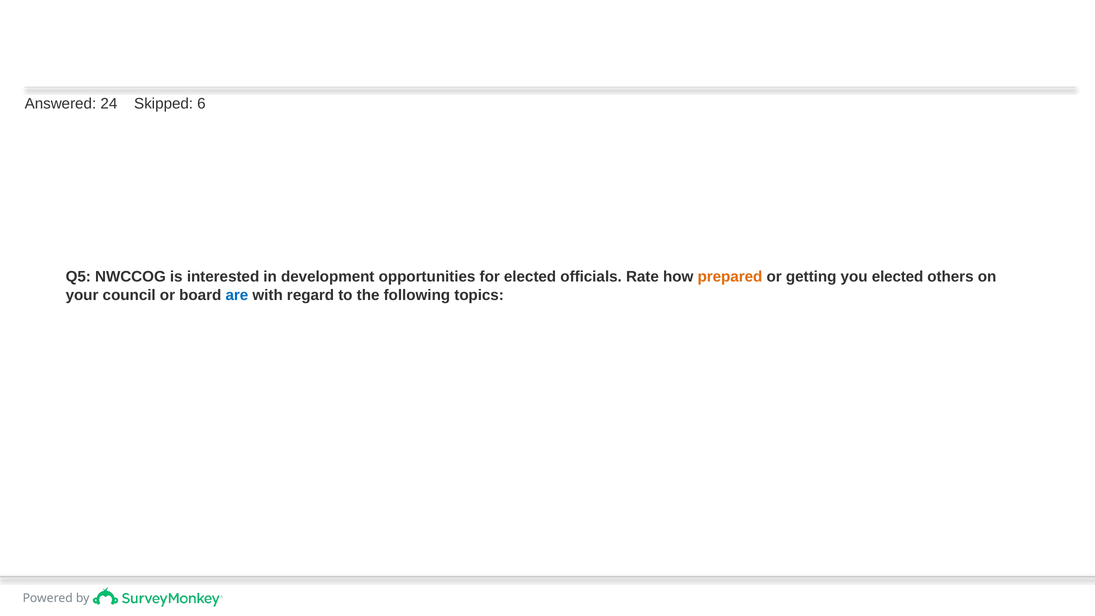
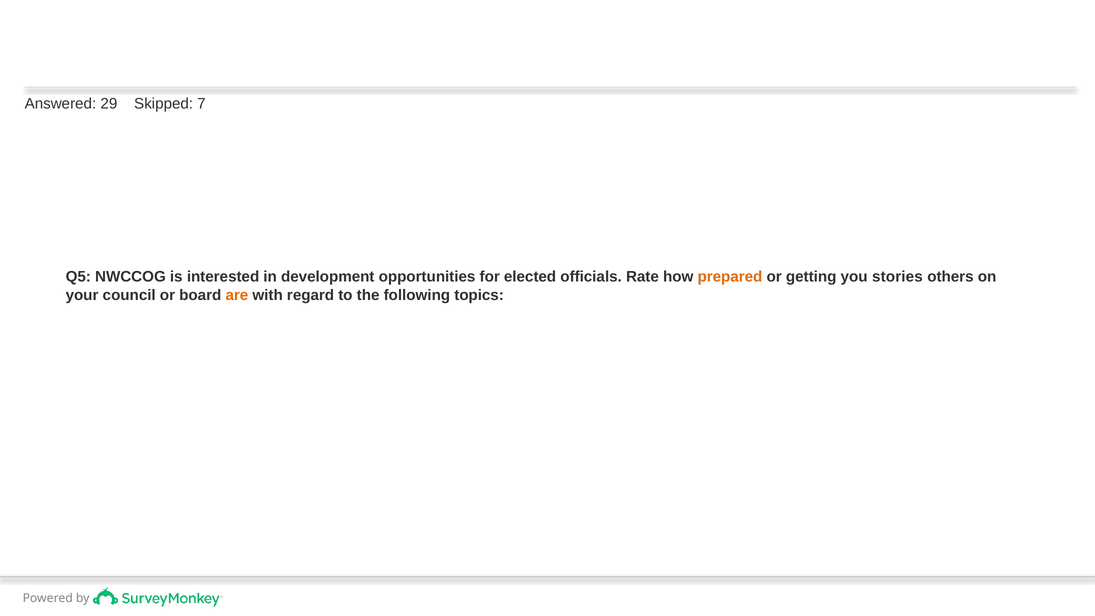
24: 24 -> 29
6: 6 -> 7
you elected: elected -> stories
are colour: blue -> orange
